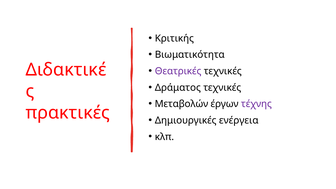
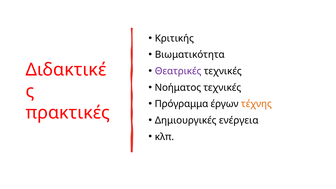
Δράματος: Δράματος -> Νοήματος
Μεταβολών: Μεταβολών -> Πρόγραμμα
τέχνης colour: purple -> orange
